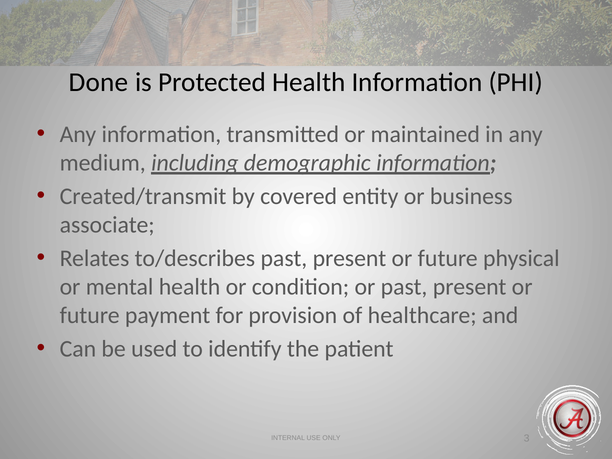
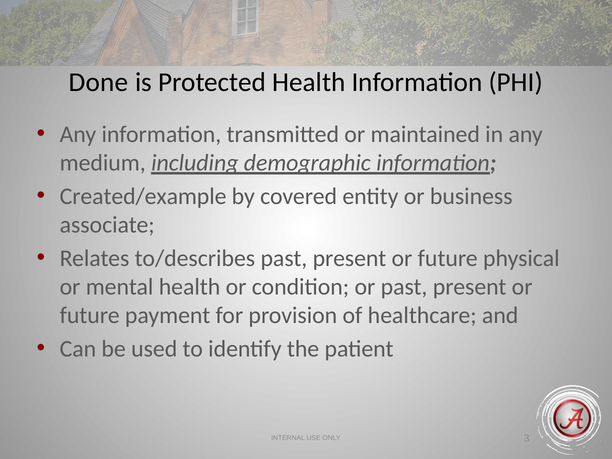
Created/transmit: Created/transmit -> Created/example
